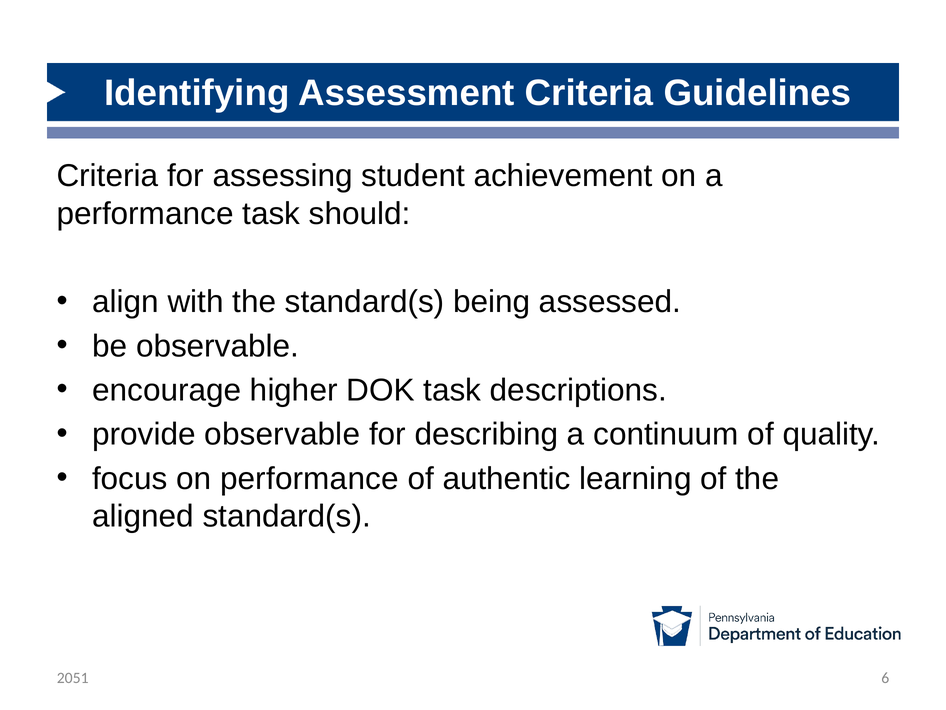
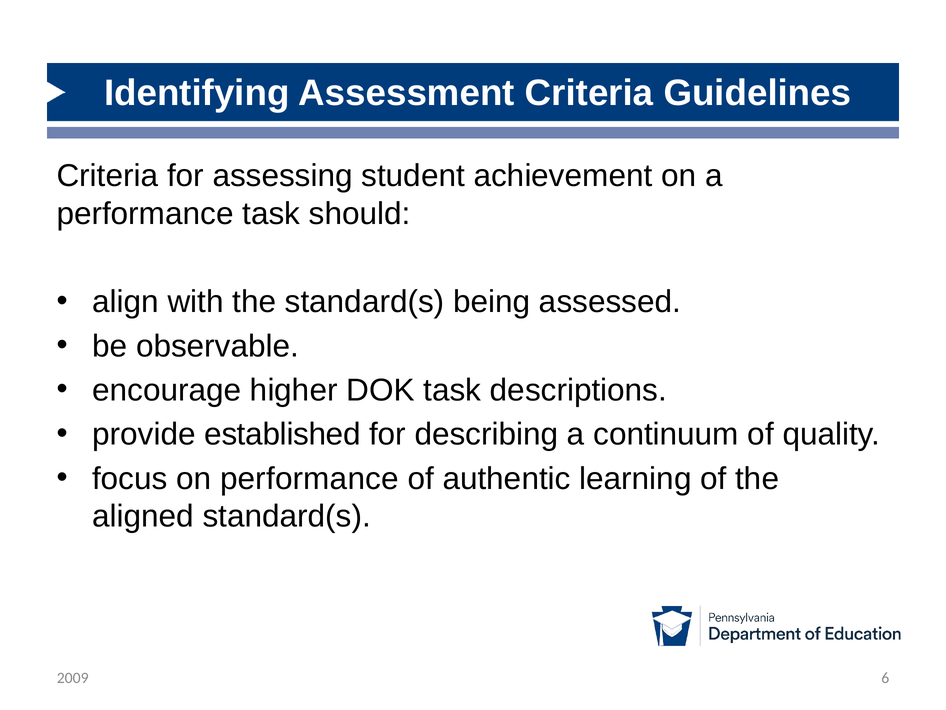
provide observable: observable -> established
2051: 2051 -> 2009
